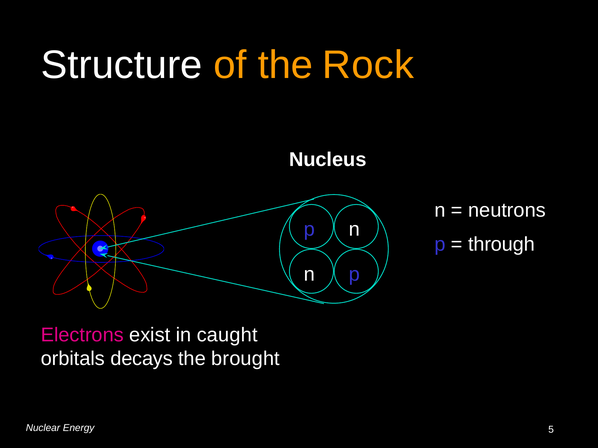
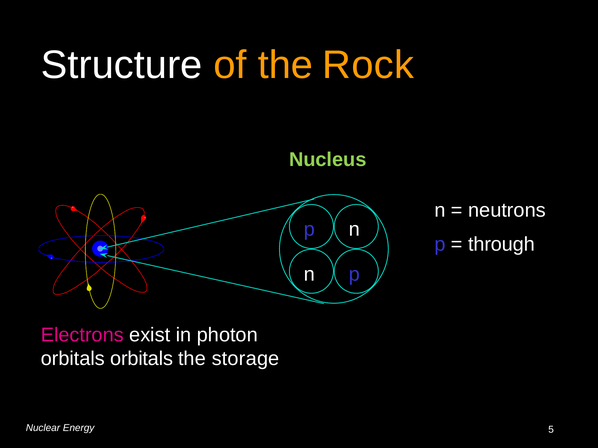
Nucleus colour: white -> light green
caught: caught -> photon
orbitals decays: decays -> orbitals
brought: brought -> storage
